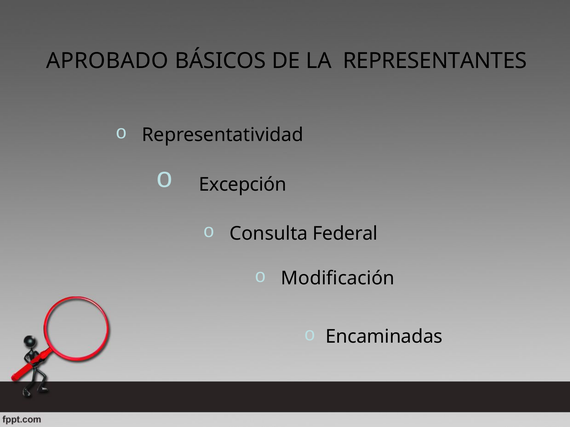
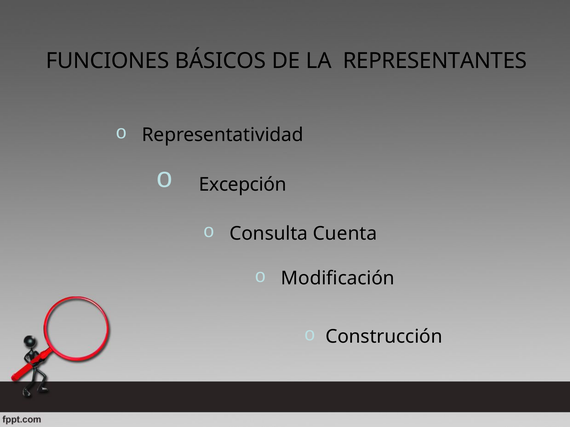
APROBADO: APROBADO -> FUNCIONES
Federal: Federal -> Cuenta
Encaminadas: Encaminadas -> Construcción
